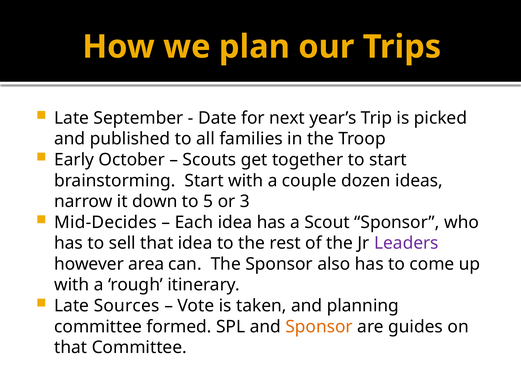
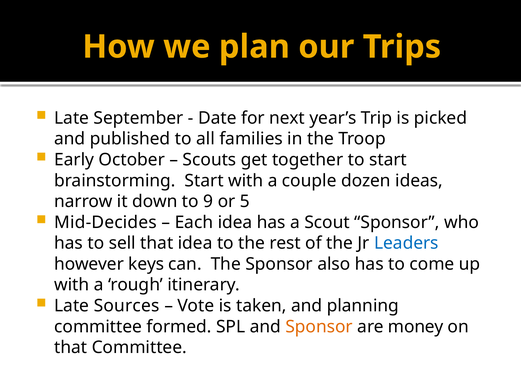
5: 5 -> 9
3: 3 -> 5
Leaders colour: purple -> blue
area: area -> keys
guides: guides -> money
